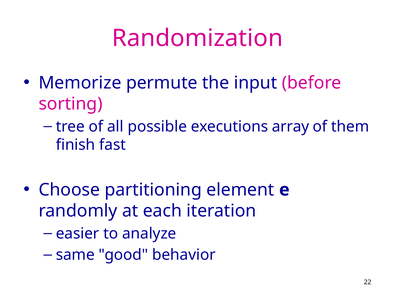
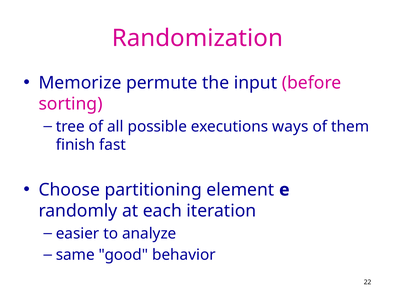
array: array -> ways
